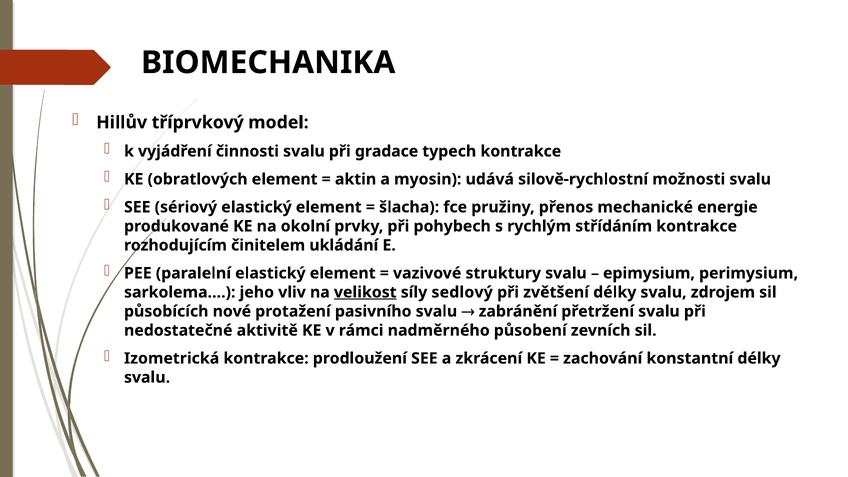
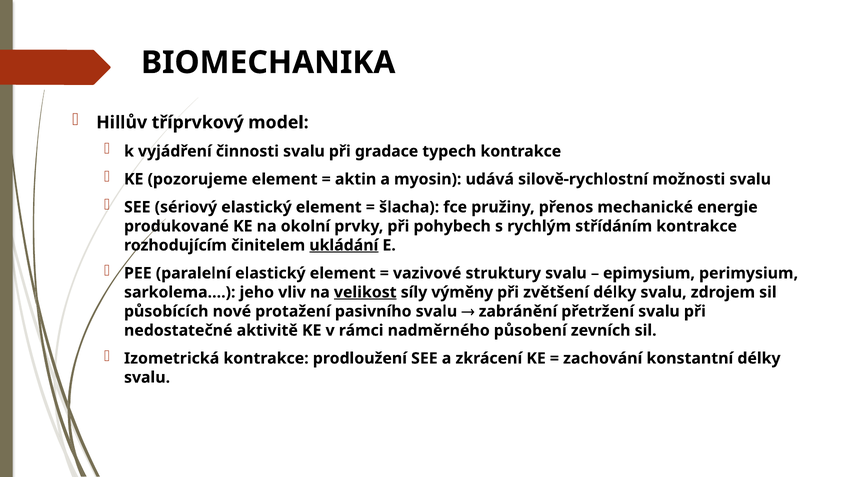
obratlových: obratlových -> pozorujeme
ukládání underline: none -> present
sedlový: sedlový -> výměny
